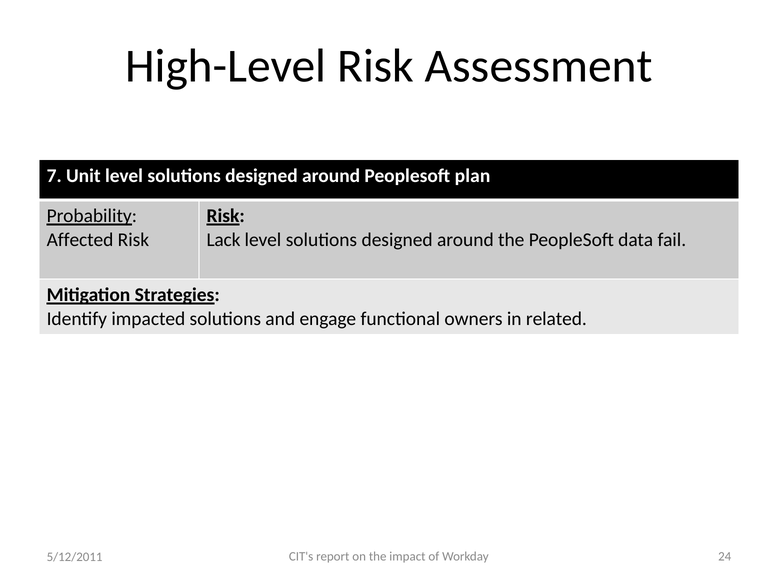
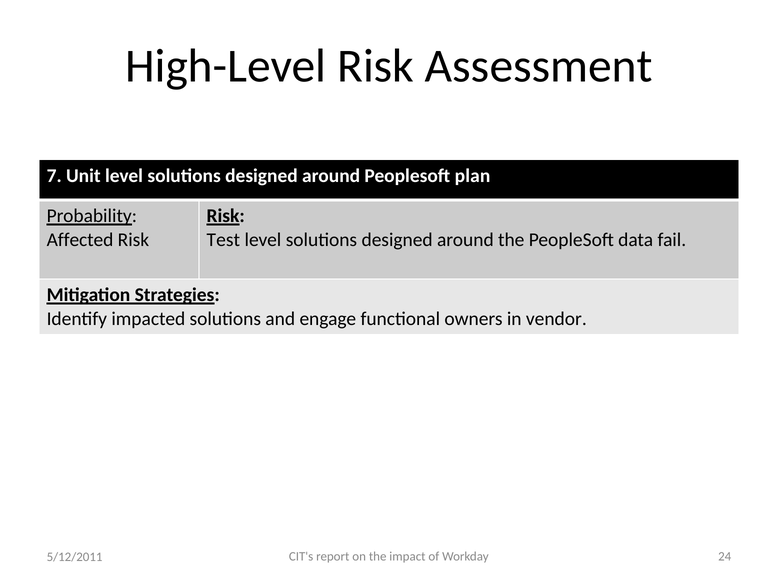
Lack: Lack -> Test
related: related -> vendor
